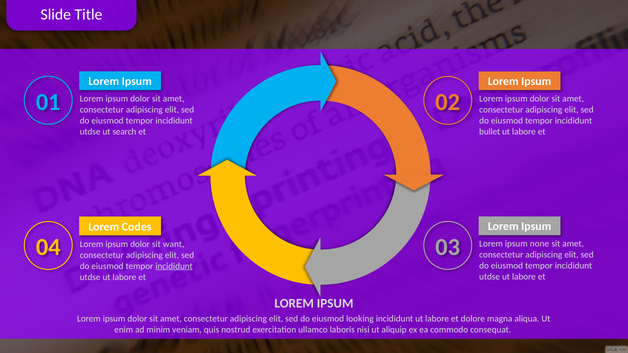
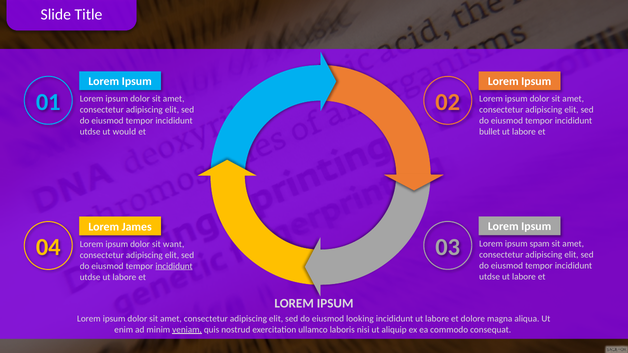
search: search -> would
Codes: Codes -> James
none: none -> spam
veniam underline: none -> present
